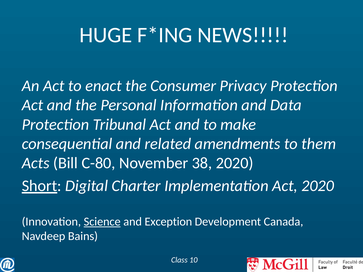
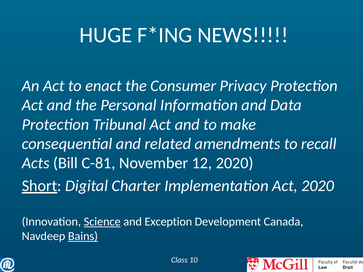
them: them -> recall
C-80: C-80 -> C-81
38: 38 -> 12
Bains underline: none -> present
